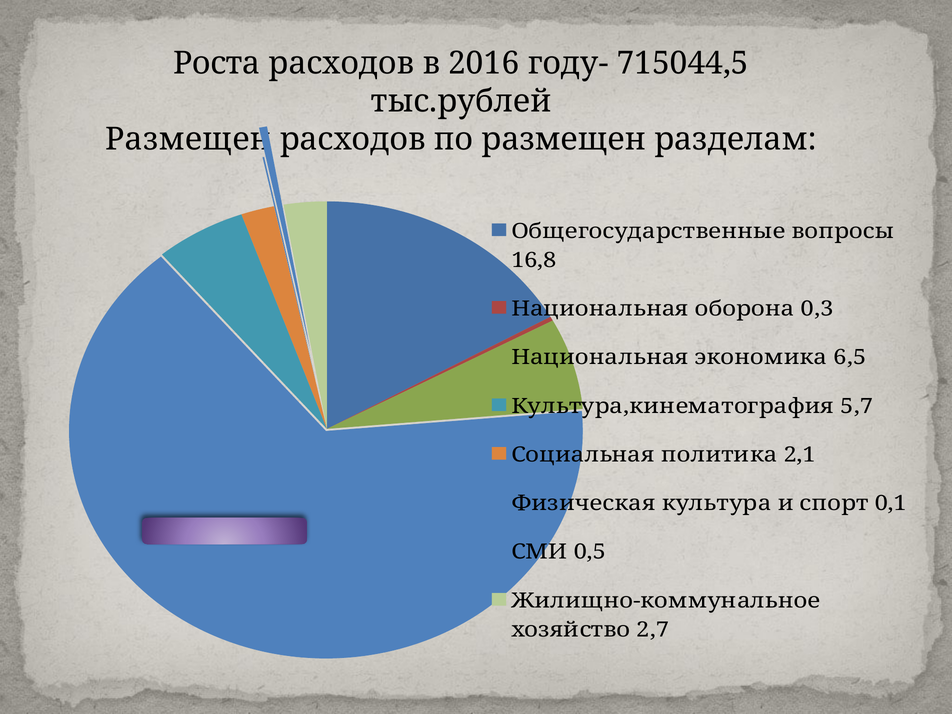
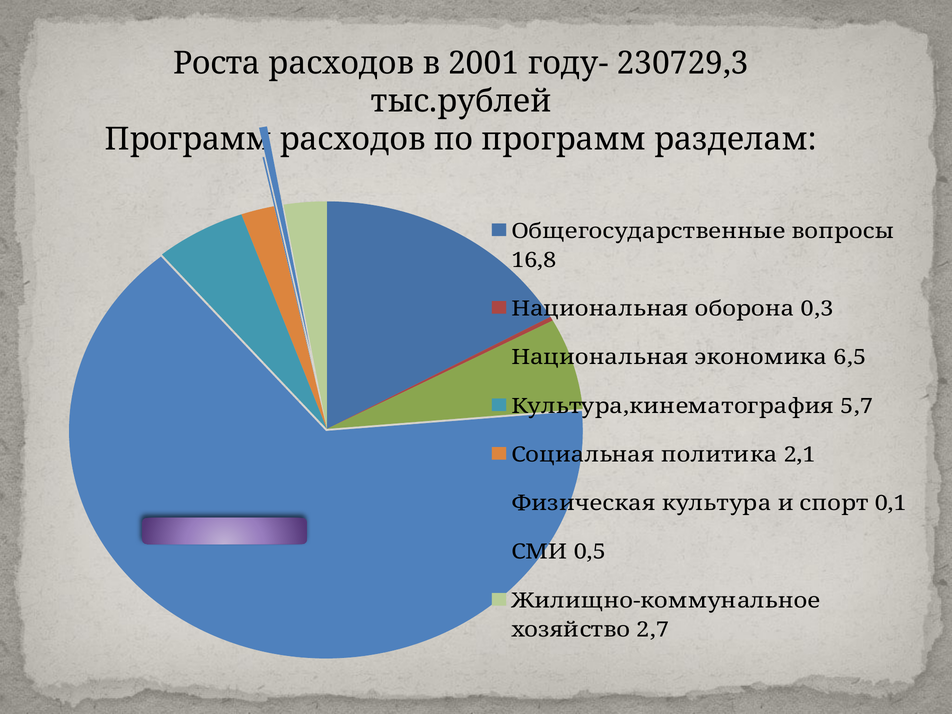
2016: 2016 -> 2001
715044,5: 715044,5 -> 230729,3
Размещен at (188, 139): Размещен -> Программ
по размещен: размещен -> программ
